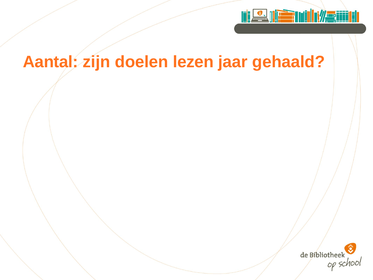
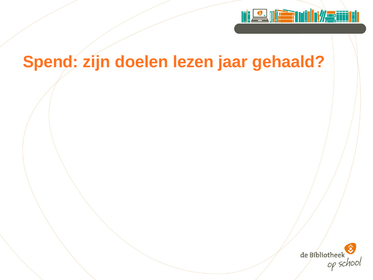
Aantal: Aantal -> Spend
